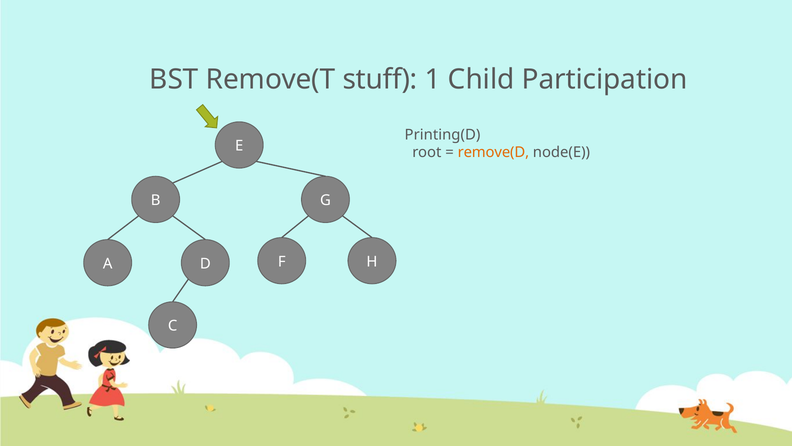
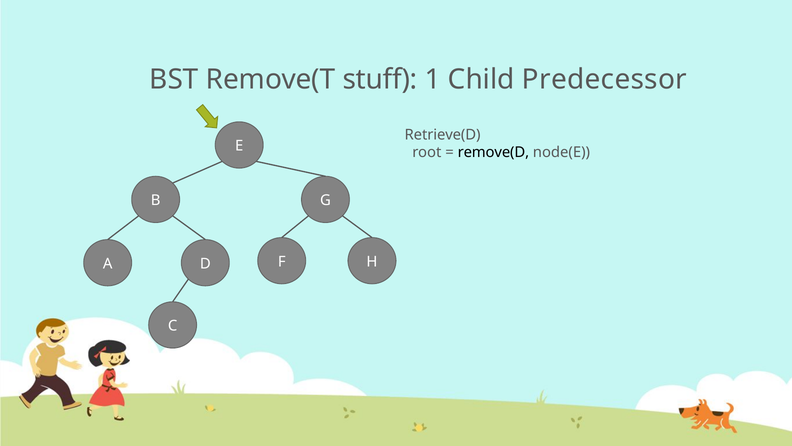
Participation: Participation -> Predecessor
Printing(D: Printing(D -> Retrieve(D
remove(D colour: orange -> black
